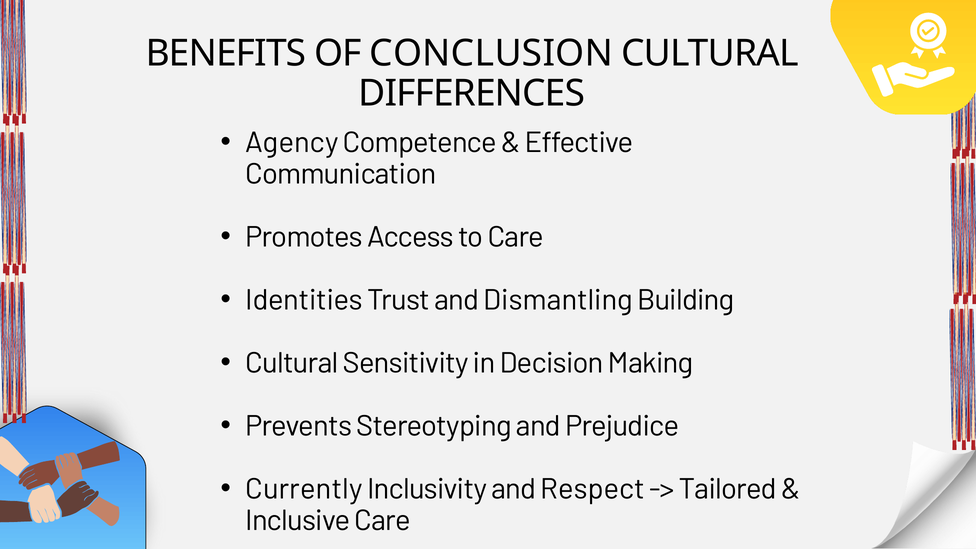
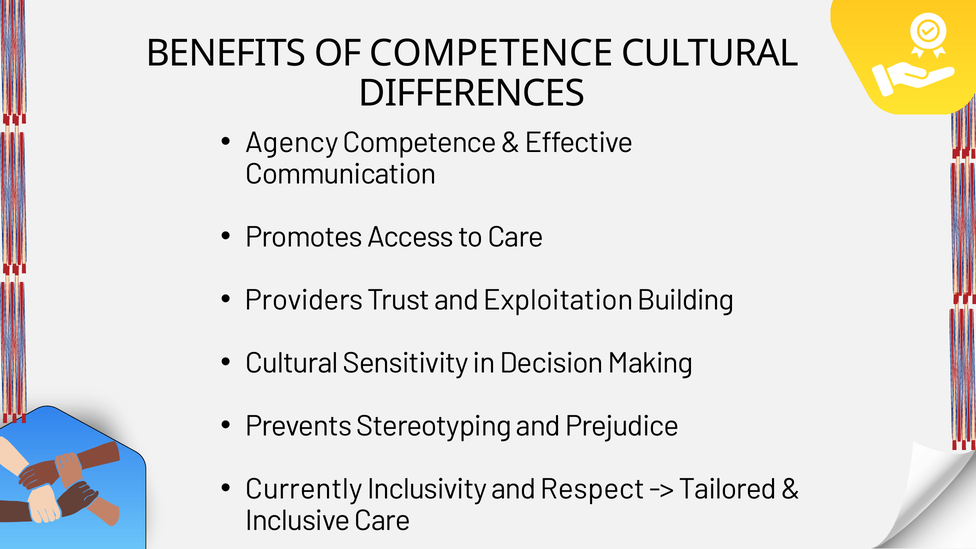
OF CONCLUSION: CONCLUSION -> COMPETENCE
Identities: Identities -> Providers
Dismantling: Dismantling -> Exploitation
